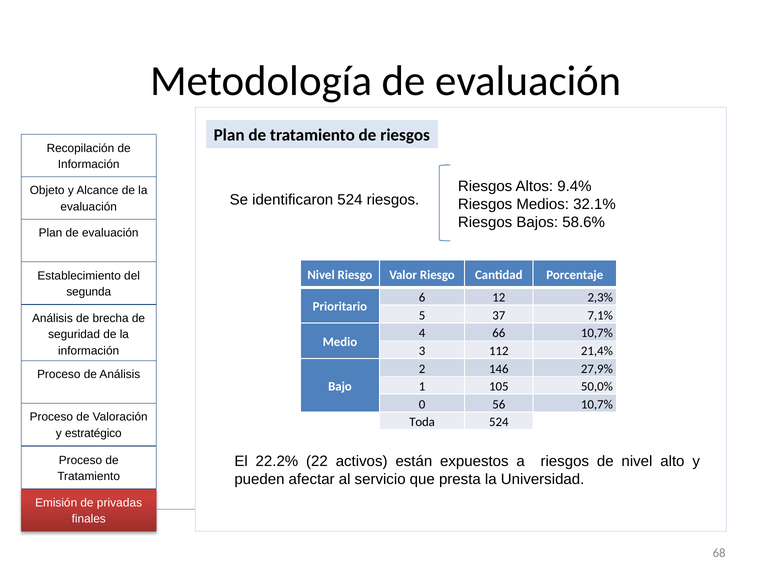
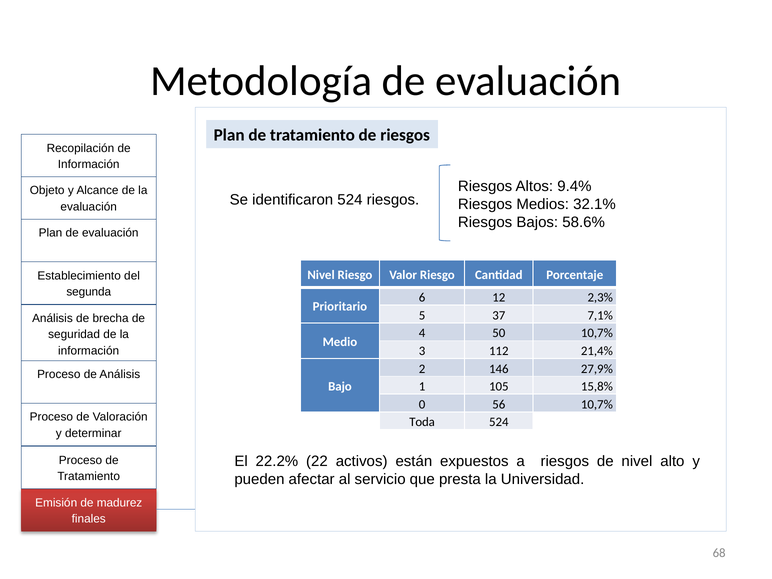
66: 66 -> 50
50,0%: 50,0% -> 15,8%
estratégico: estratégico -> determinar
privadas: privadas -> madurez
